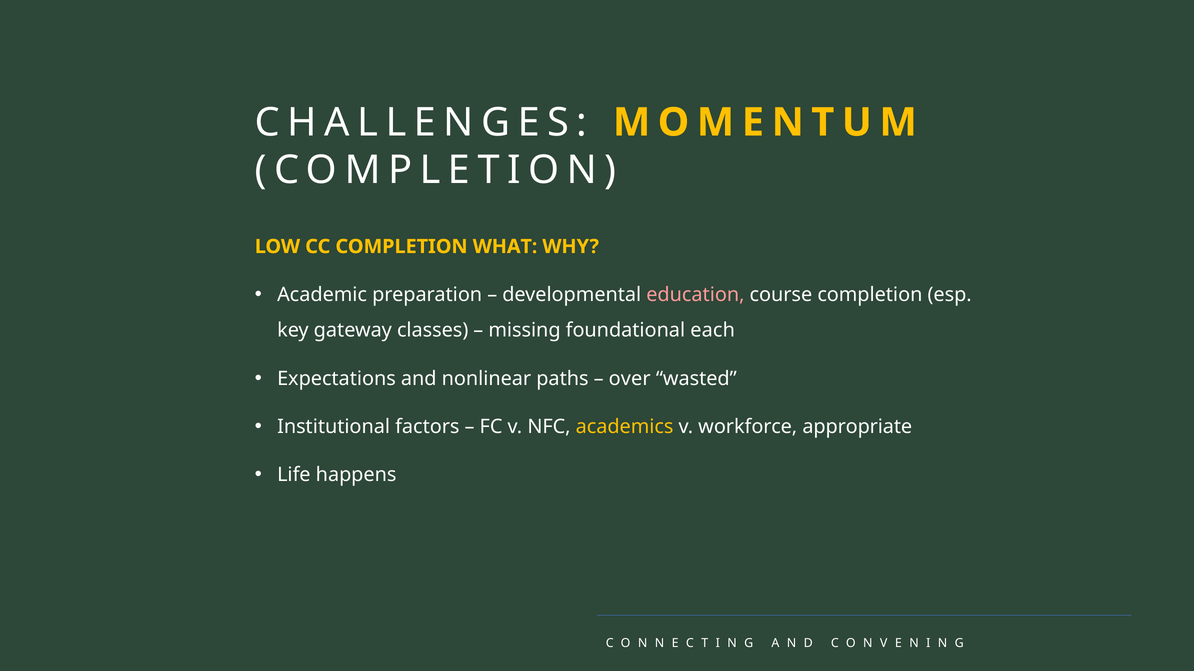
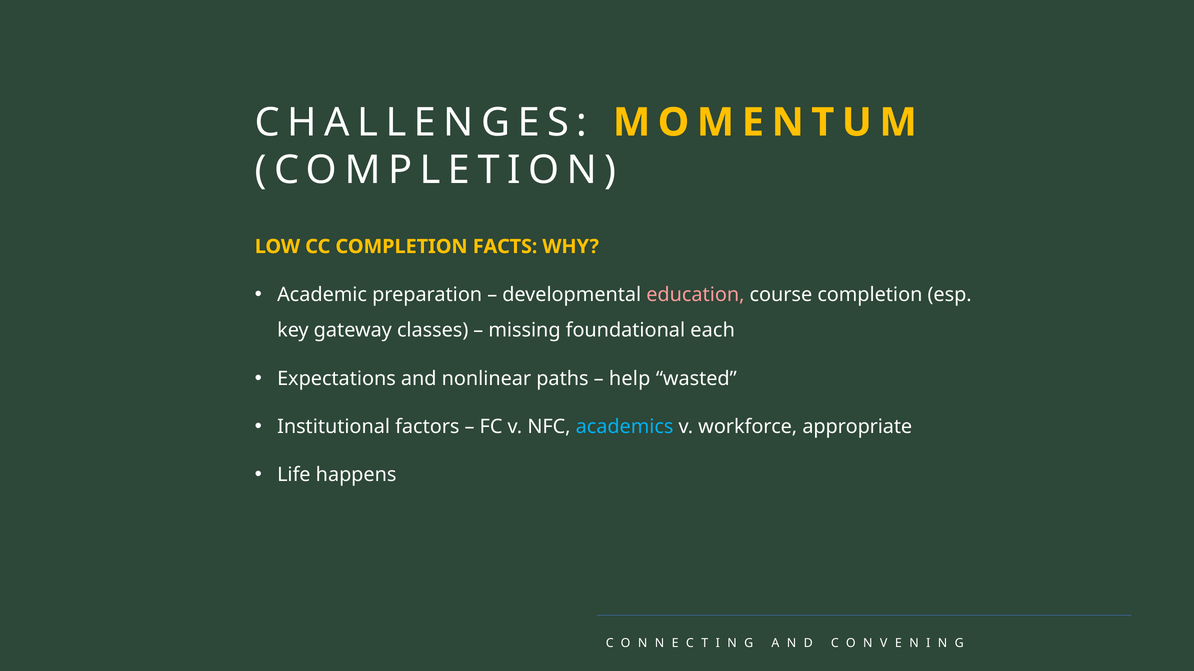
WHAT: WHAT -> FACTS
over: over -> help
academics colour: yellow -> light blue
